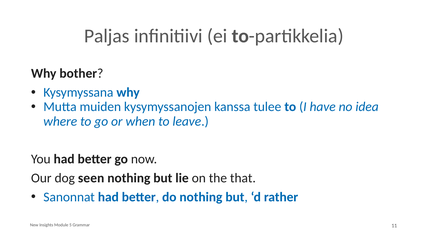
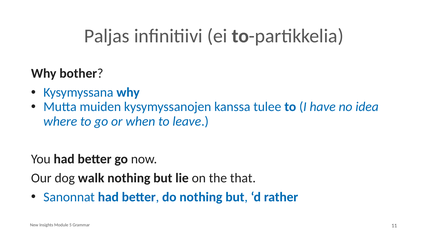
seen: seen -> walk
